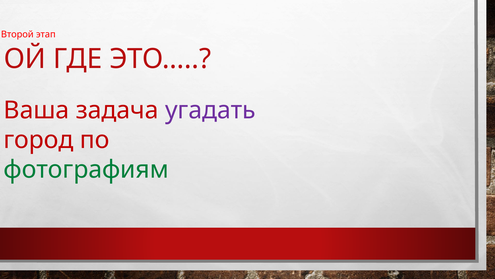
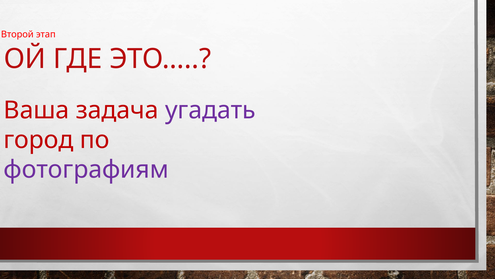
фотографиям colour: green -> purple
